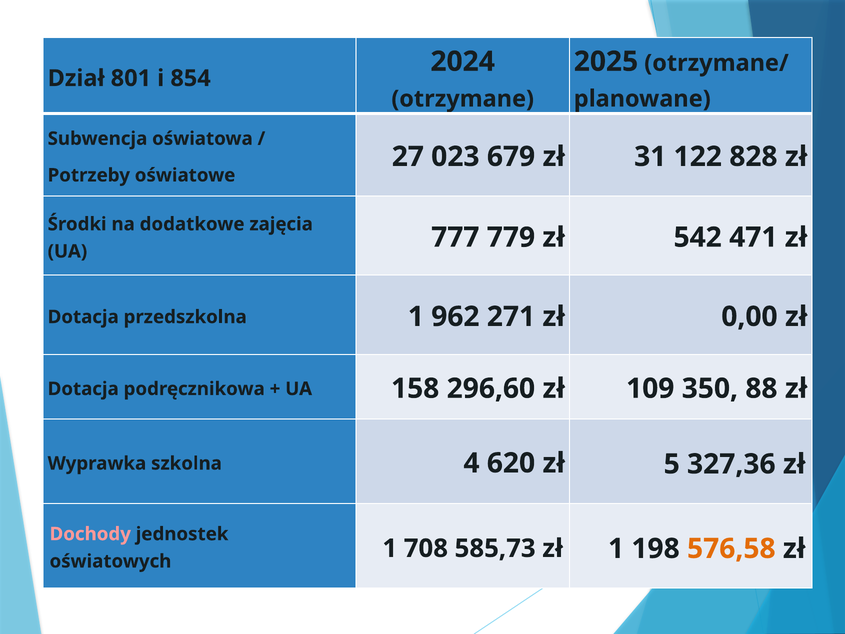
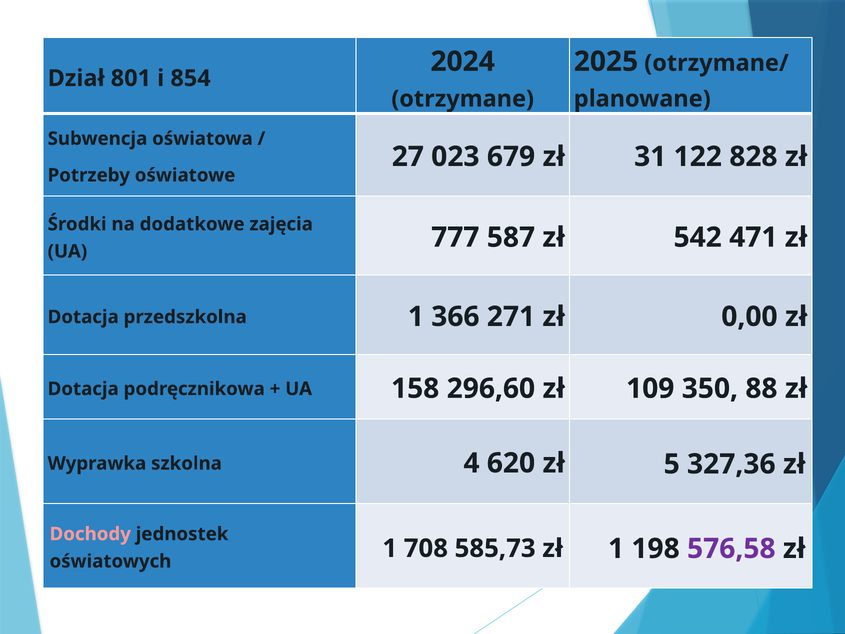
779: 779 -> 587
962: 962 -> 366
576,58 colour: orange -> purple
